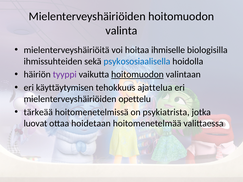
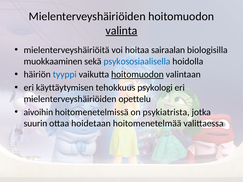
valinta underline: none -> present
ihmiselle: ihmiselle -> sairaalan
ihmissuhteiden: ihmissuhteiden -> muokkaaminen
tyyppi colour: purple -> blue
ajattelua: ajattelua -> psykologi
tärkeää: tärkeää -> aivoihin
luovat: luovat -> suurin
